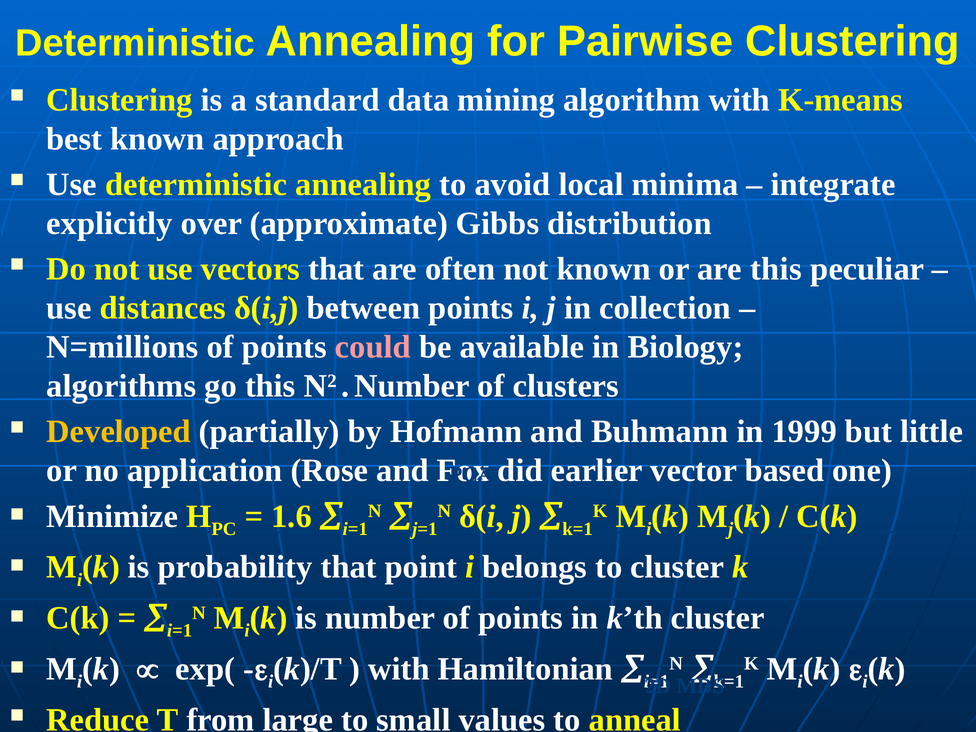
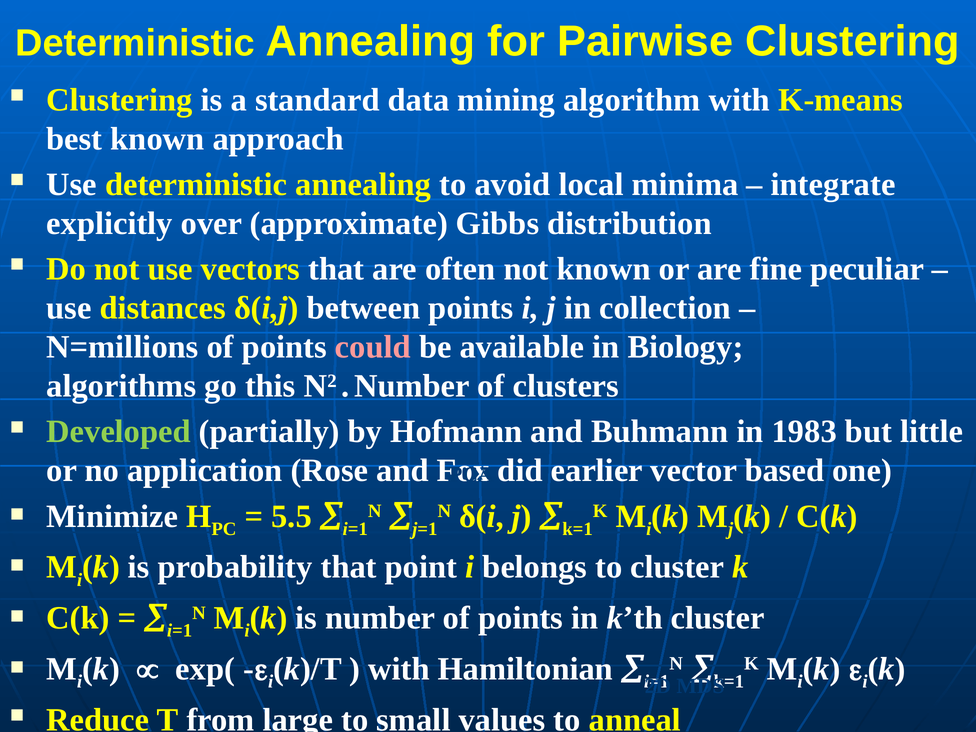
are this: this -> fine
Developed colour: yellow -> light green
1999: 1999 -> 1983
1.6: 1.6 -> 5.5
